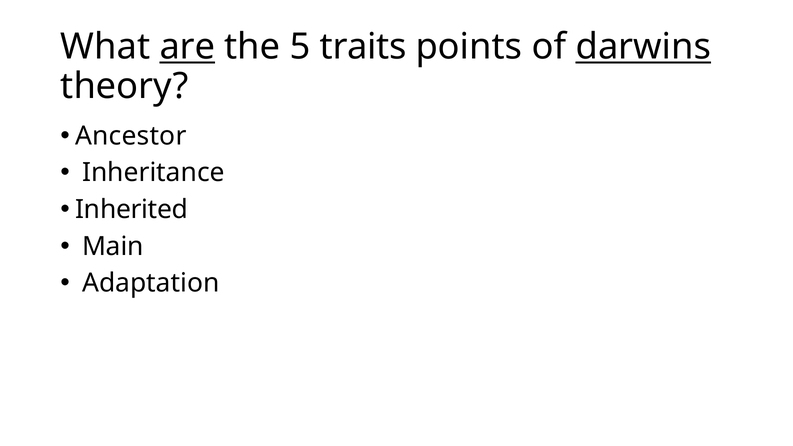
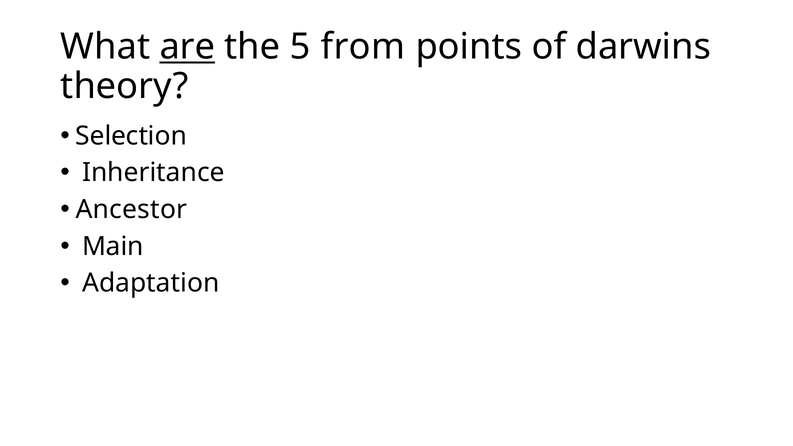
traits: traits -> from
darwins underline: present -> none
Ancestor: Ancestor -> Selection
Inherited: Inherited -> Ancestor
